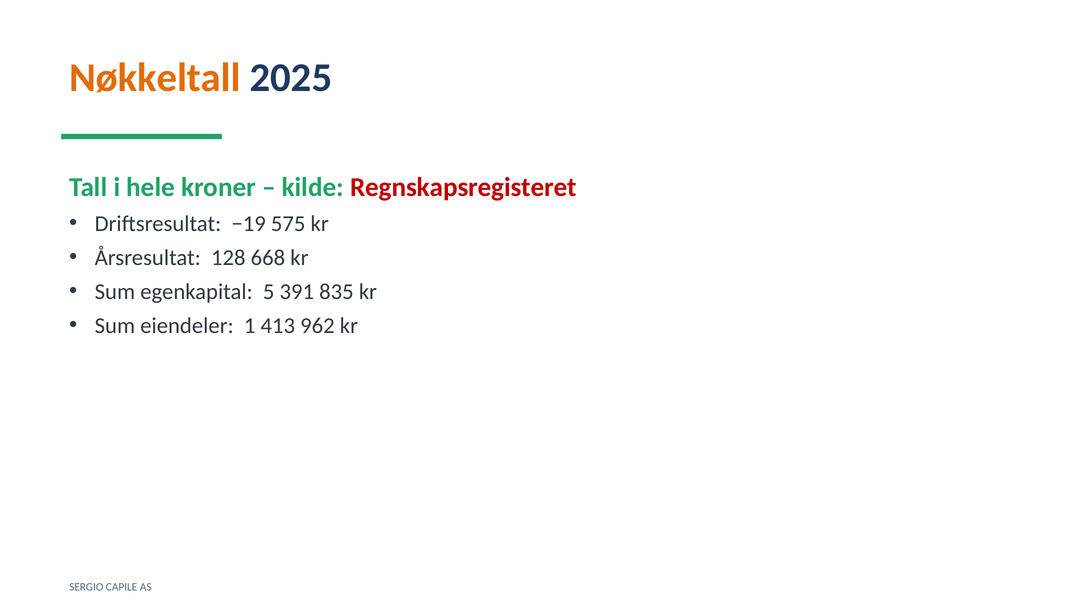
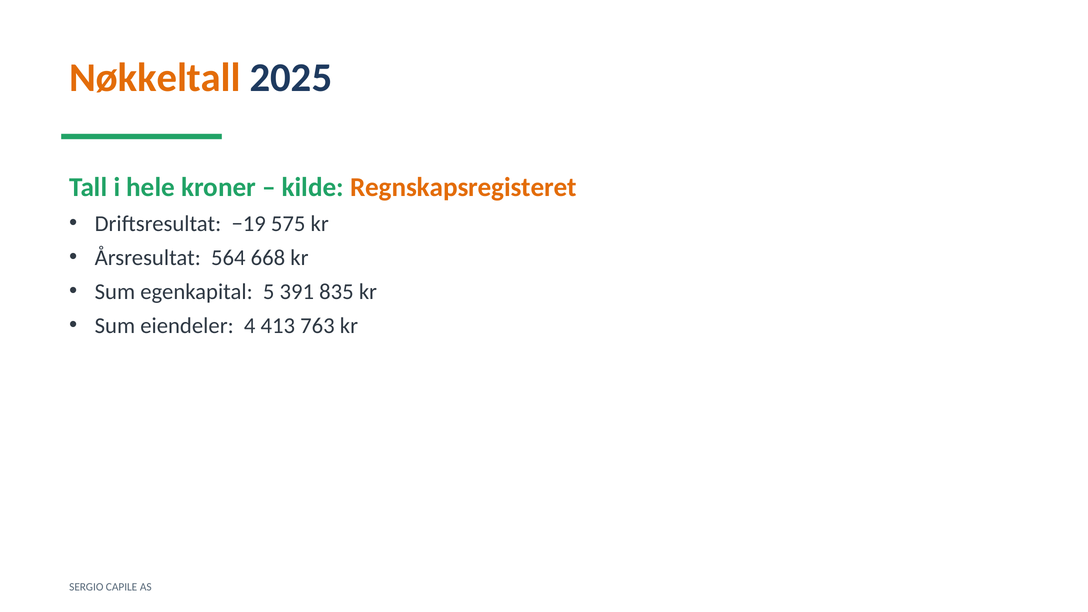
Regnskapsregisteret colour: red -> orange
128: 128 -> 564
1: 1 -> 4
962: 962 -> 763
